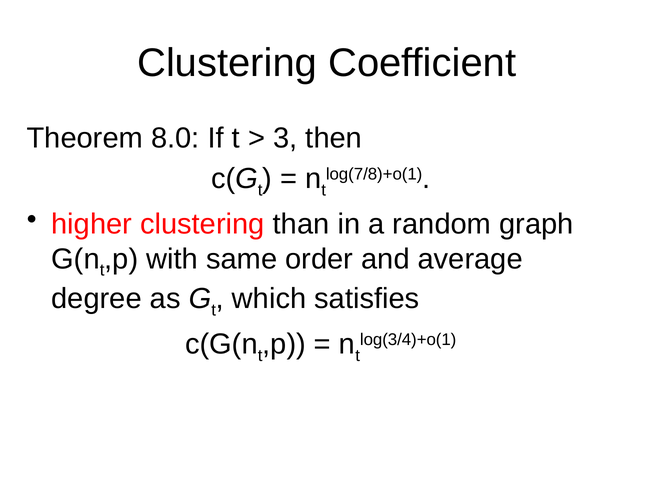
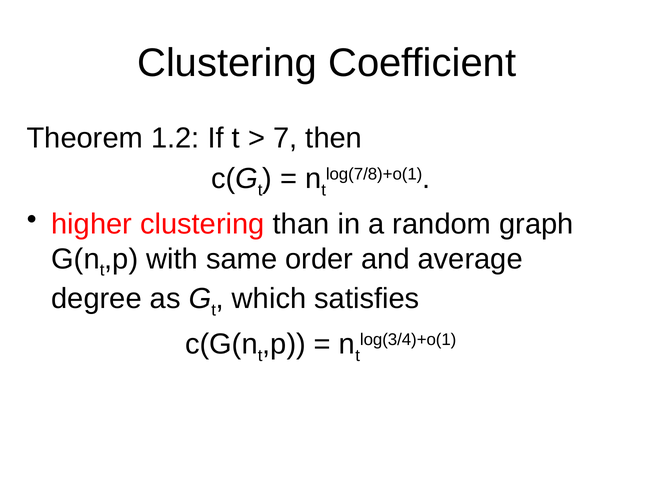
8.0: 8.0 -> 1.2
3: 3 -> 7
